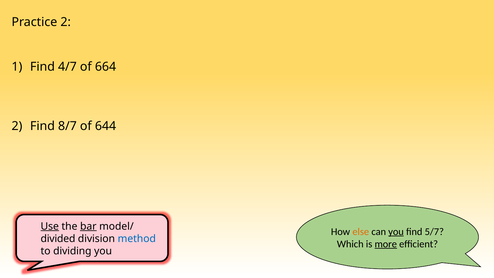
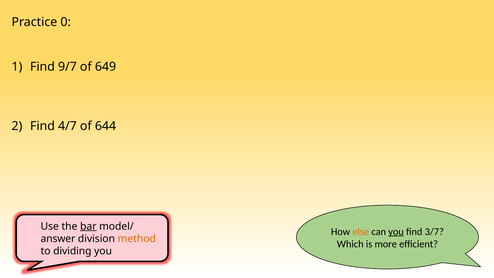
Practice 2: 2 -> 0
4/7: 4/7 -> 9/7
664: 664 -> 649
8/7: 8/7 -> 4/7
Use underline: present -> none
5/7: 5/7 -> 3/7
divided: divided -> answer
method colour: blue -> orange
more underline: present -> none
